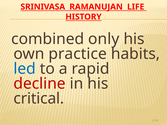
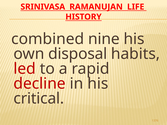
only: only -> nine
practice: practice -> disposal
led colour: blue -> red
